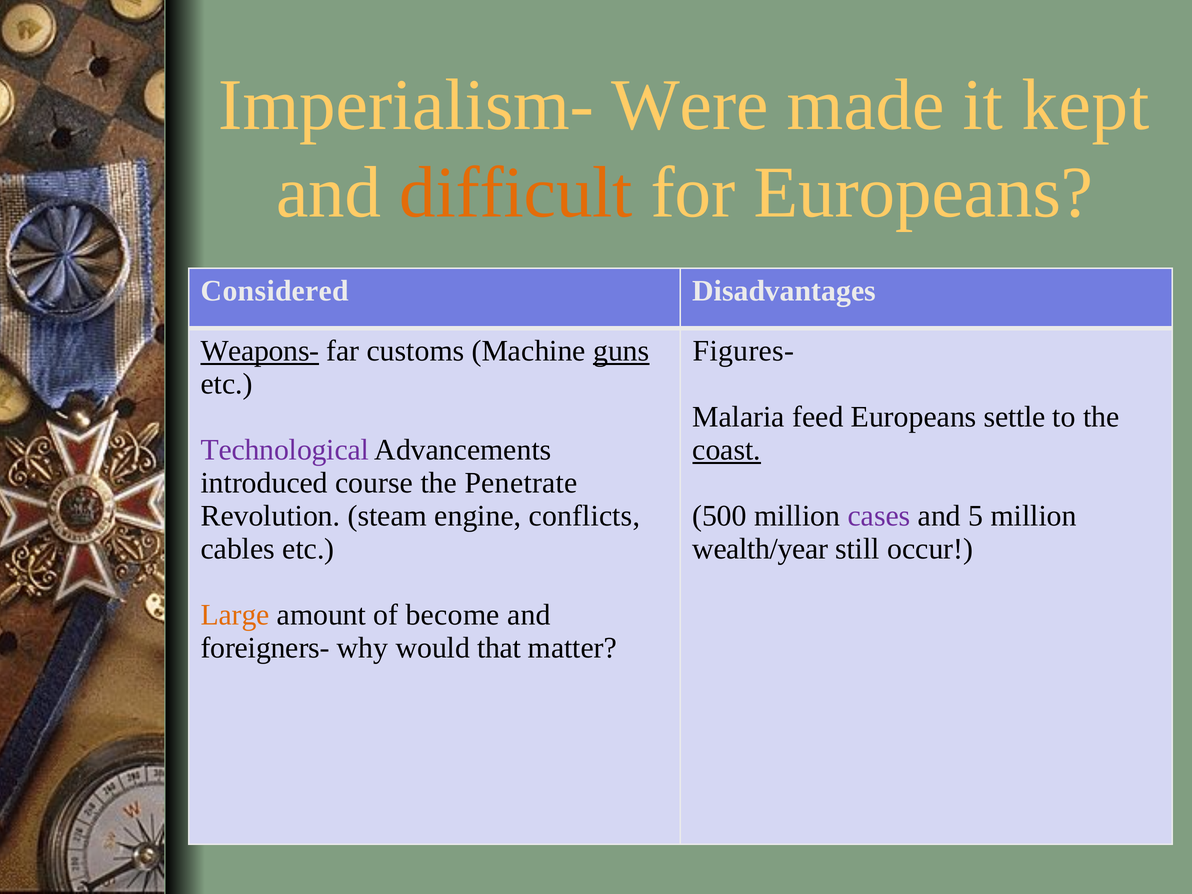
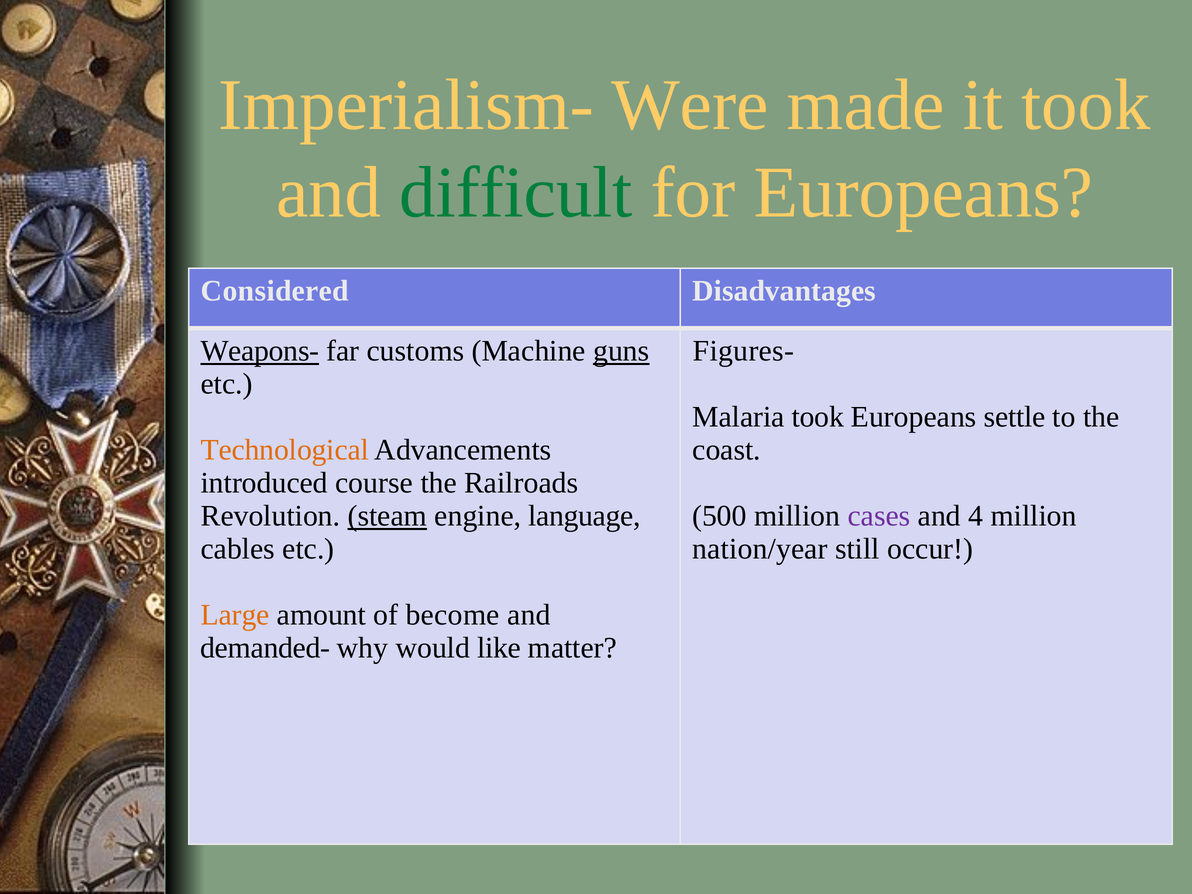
it kept: kept -> took
difficult colour: orange -> green
Malaria feed: feed -> took
Technological colour: purple -> orange
coast underline: present -> none
Penetrate: Penetrate -> Railroads
steam underline: none -> present
conflicts: conflicts -> language
5: 5 -> 4
wealth/year: wealth/year -> nation/year
foreigners-: foreigners- -> demanded-
that: that -> like
